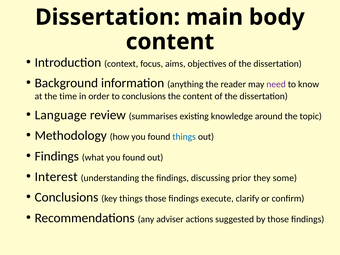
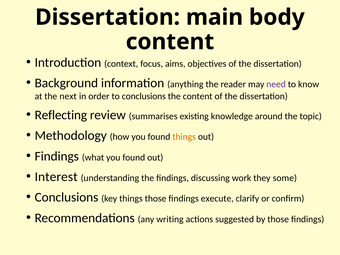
time: time -> next
Language: Language -> Reflecting
things at (184, 137) colour: blue -> orange
prior: prior -> work
adviser: adviser -> writing
